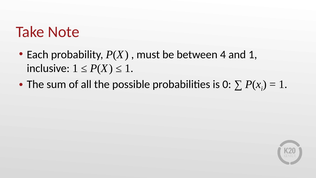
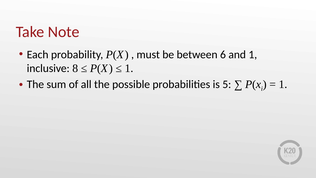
4: 4 -> 6
inclusive 1: 1 -> 8
0: 0 -> 5
